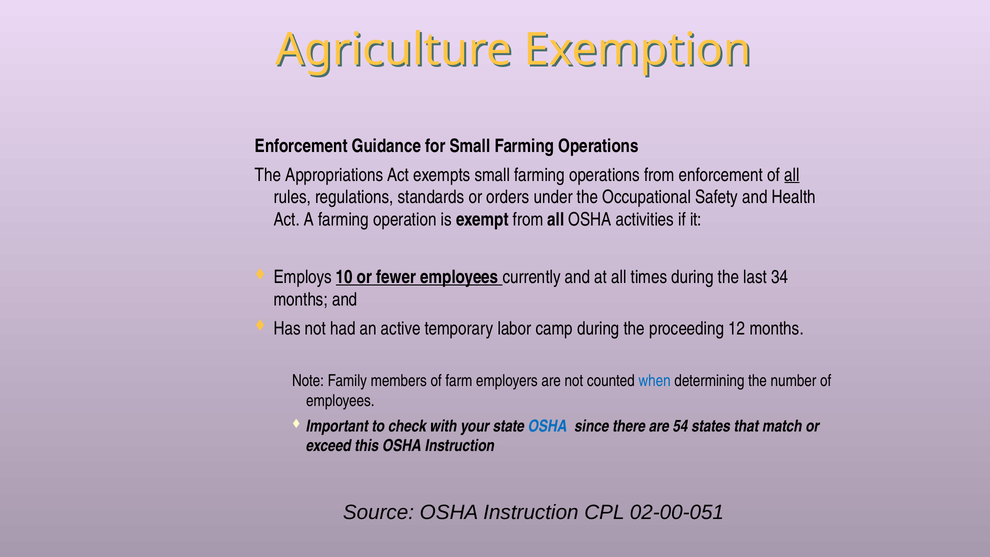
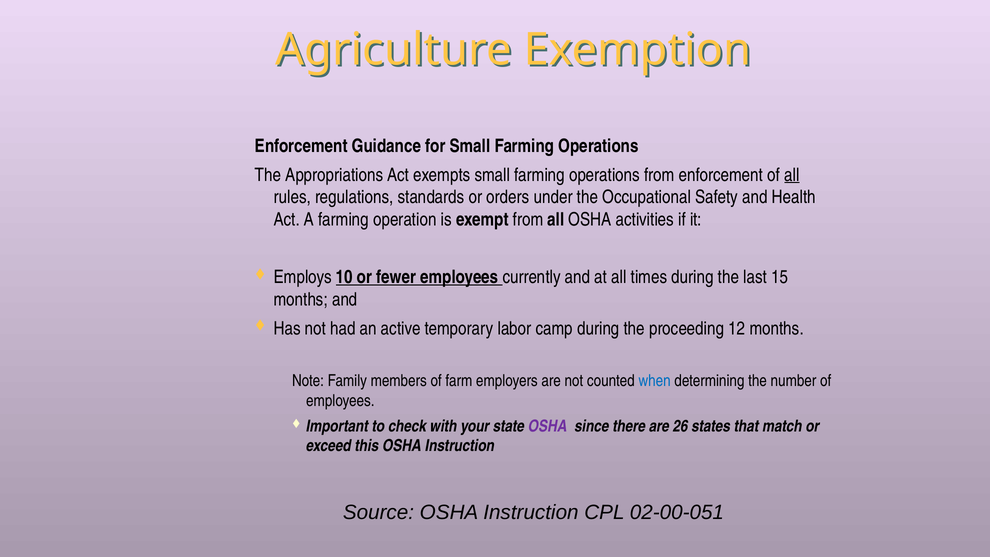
34: 34 -> 15
OSHA at (548, 426) colour: blue -> purple
54: 54 -> 26
